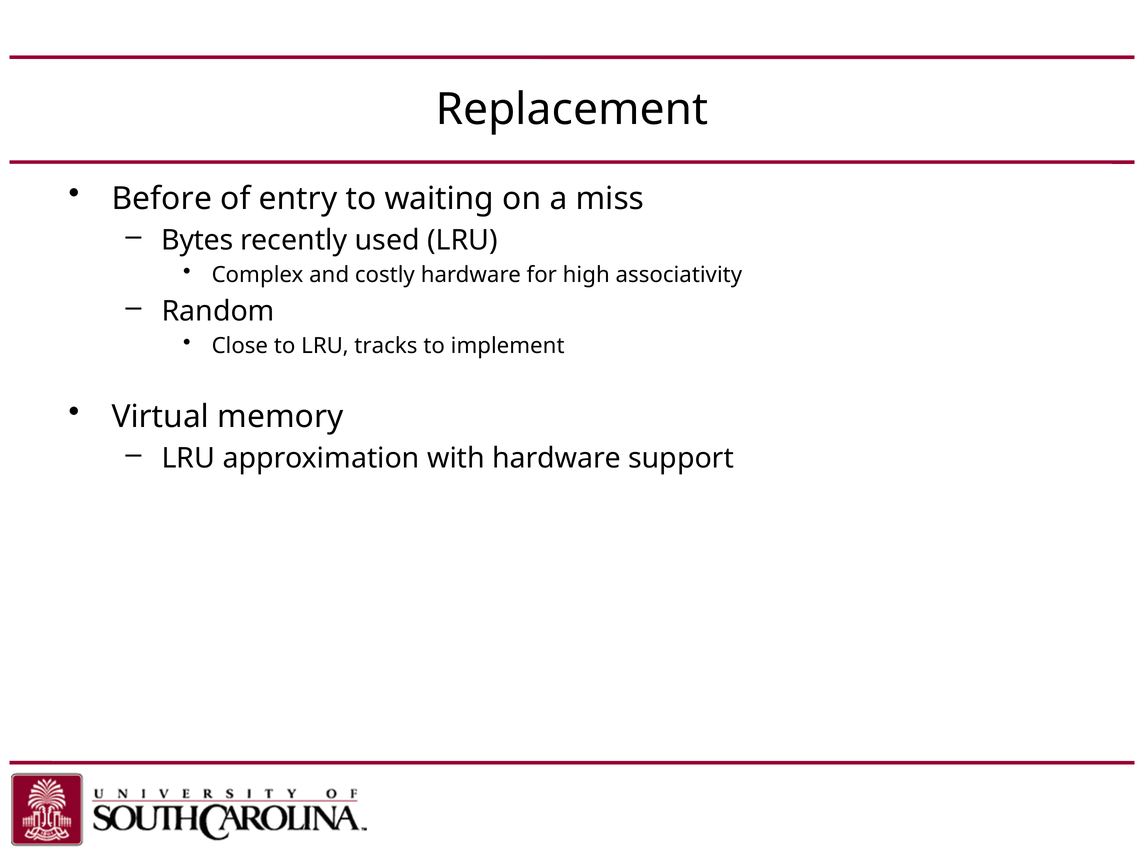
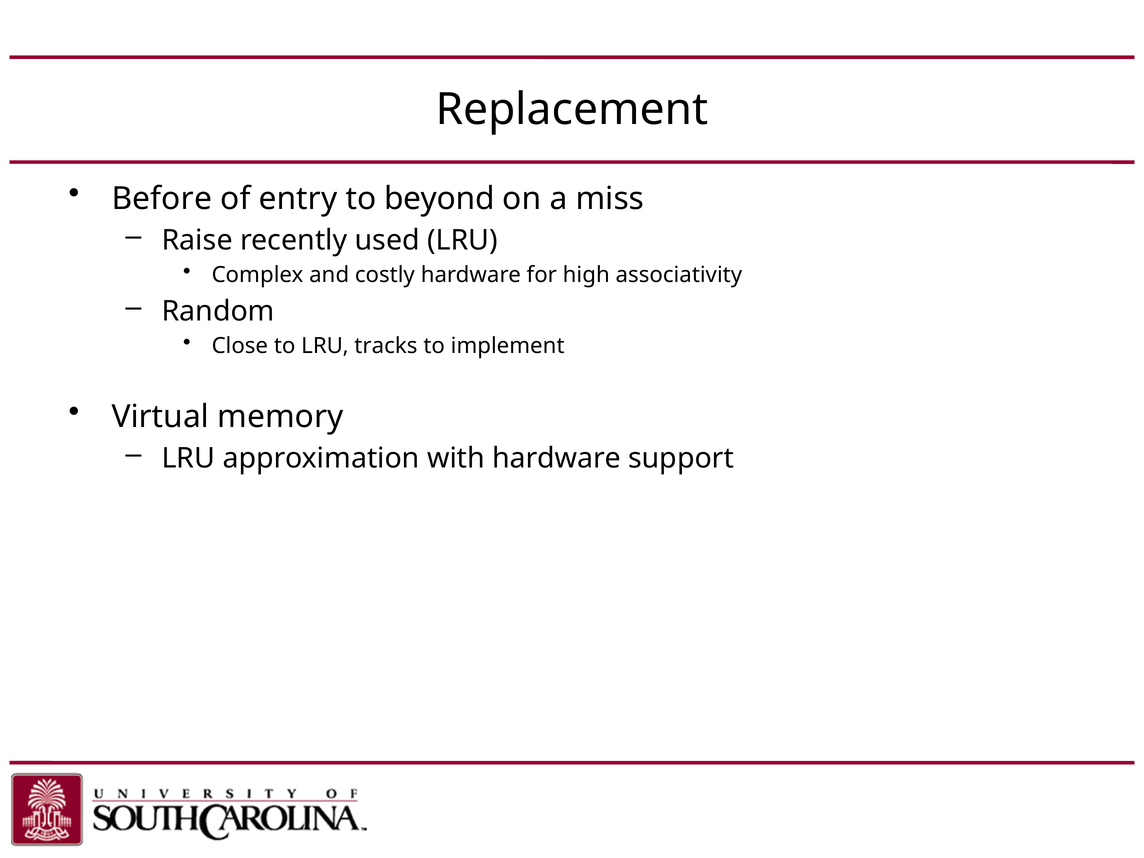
waiting: waiting -> beyond
Bytes: Bytes -> Raise
